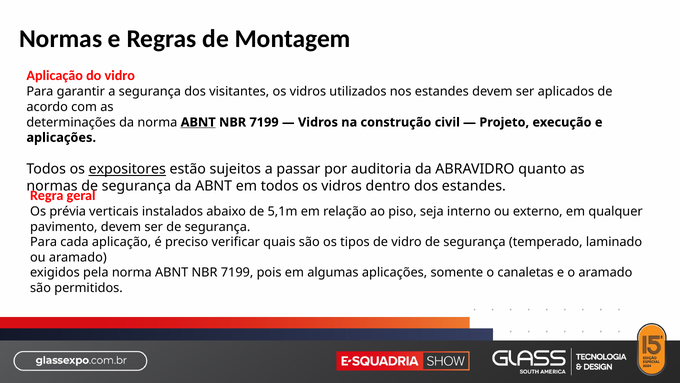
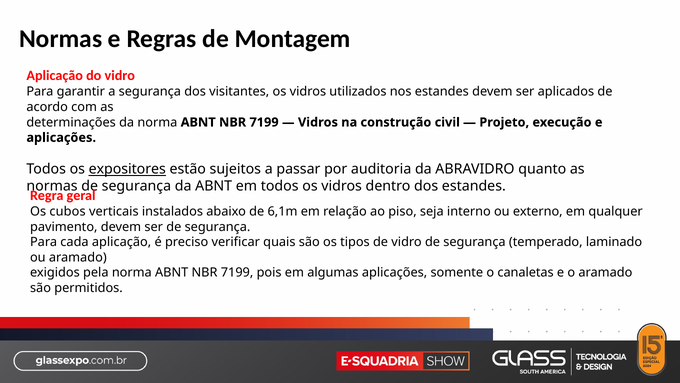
ABNT at (198, 122) underline: present -> none
prévia: prévia -> cubos
5,1m: 5,1m -> 6,1m
